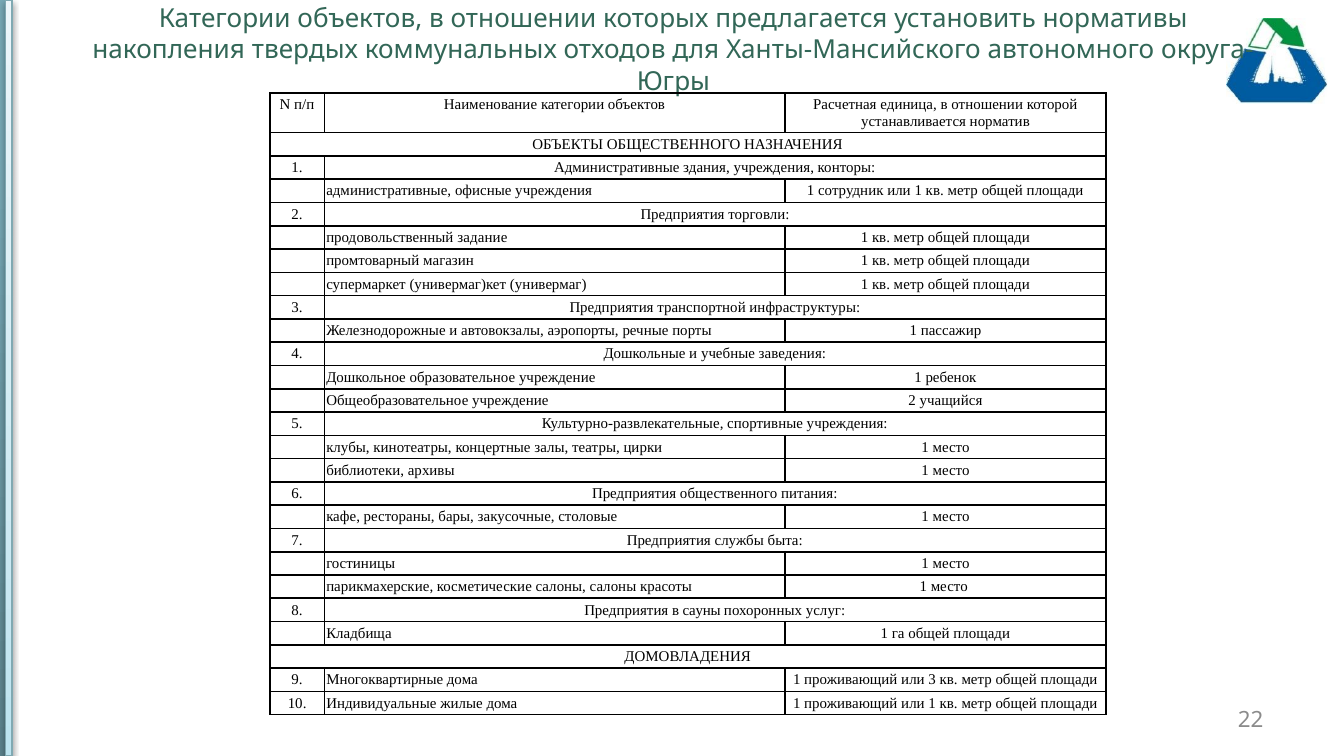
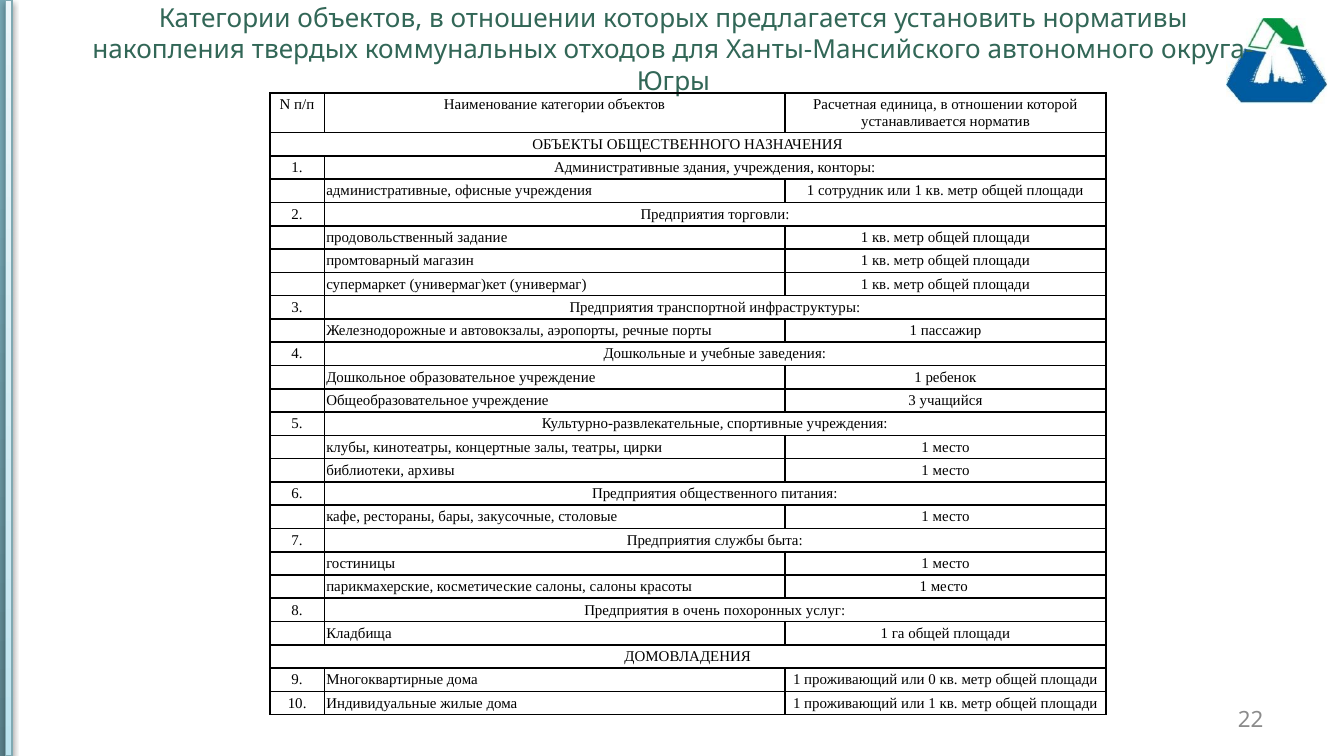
учреждение 2: 2 -> 3
сауны: сауны -> очень
или 3: 3 -> 0
